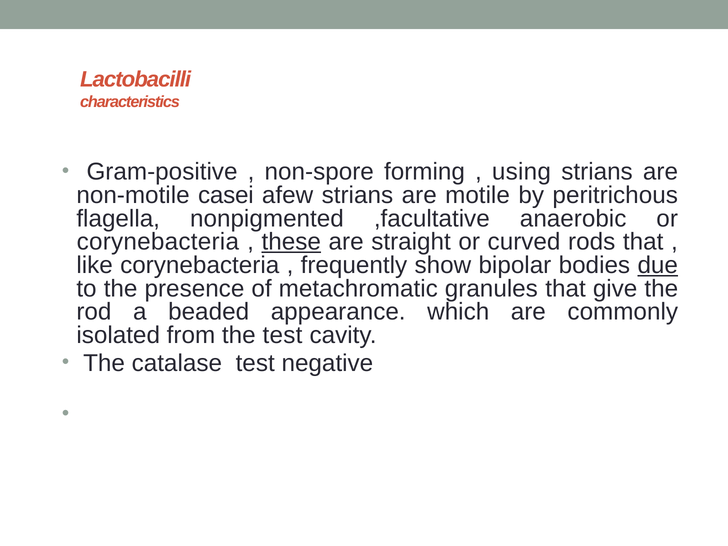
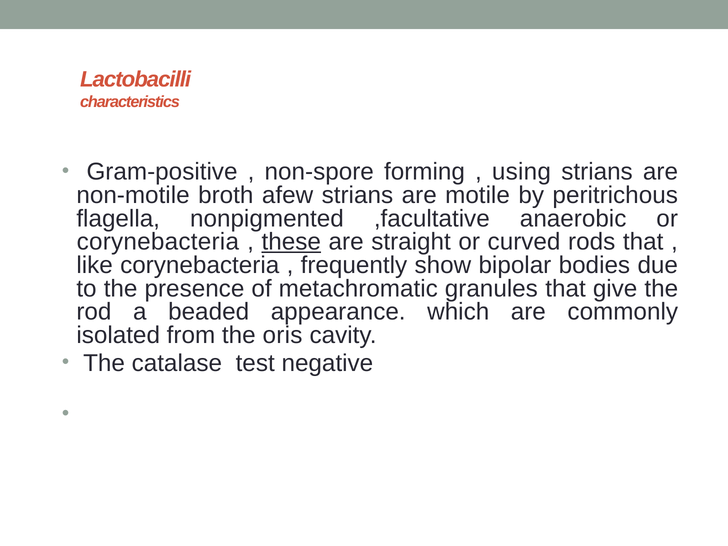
casei: casei -> broth
due underline: present -> none
the test: test -> oris
